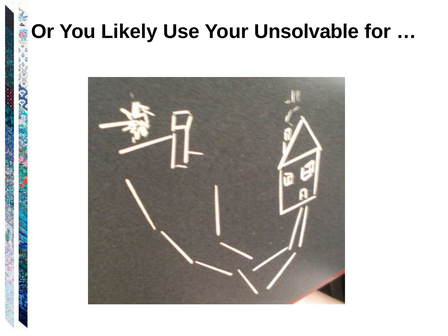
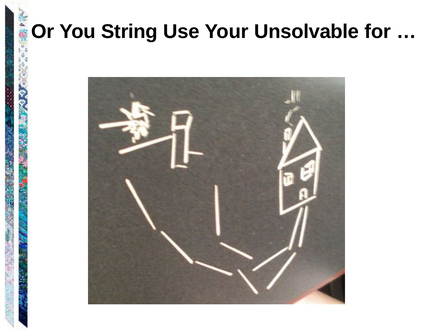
Likely: Likely -> String
